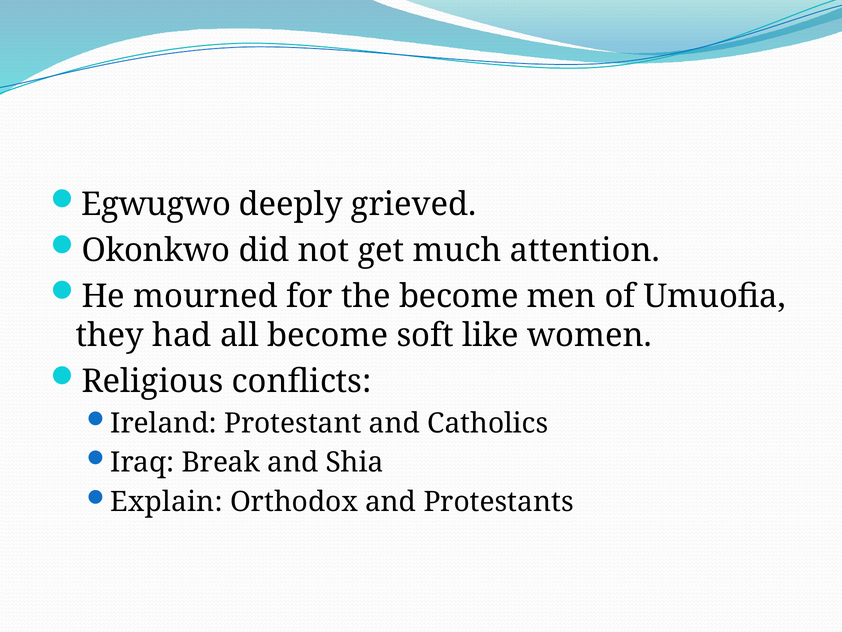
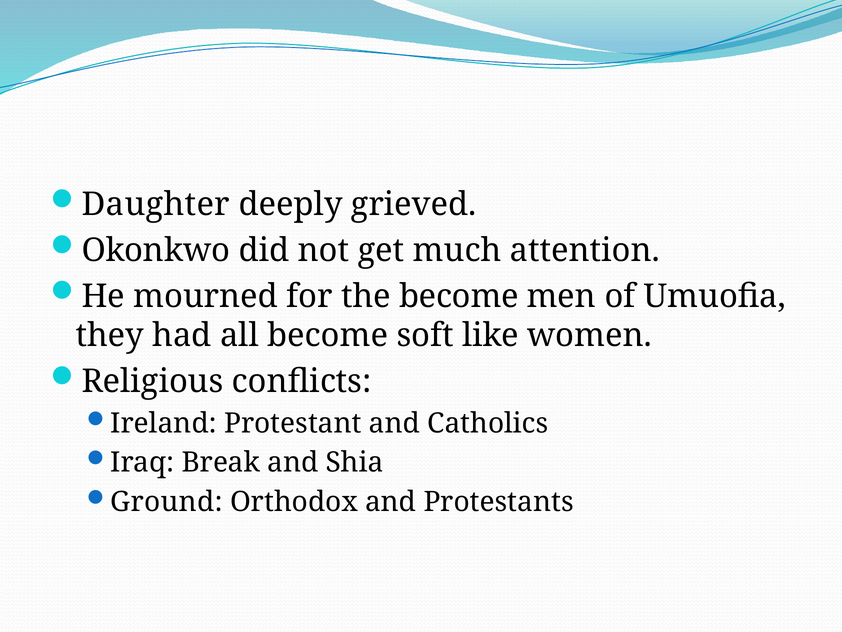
Egwugwo: Egwugwo -> Daughter
Explain: Explain -> Ground
